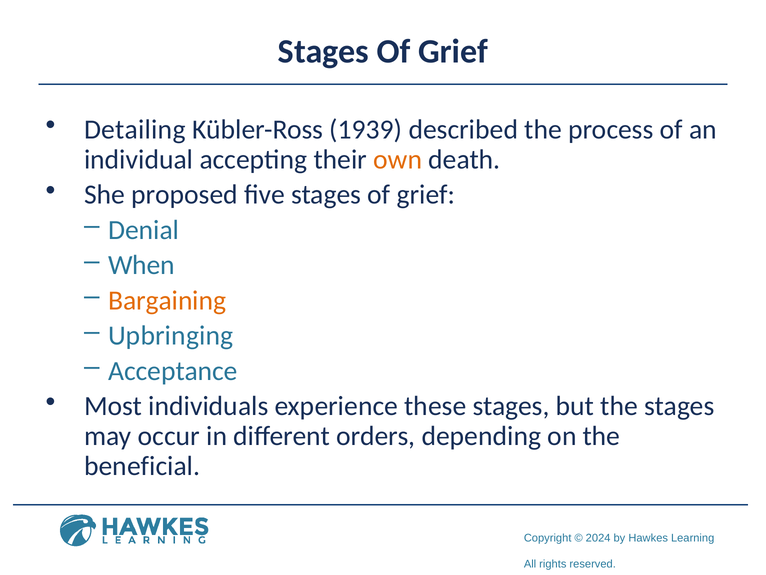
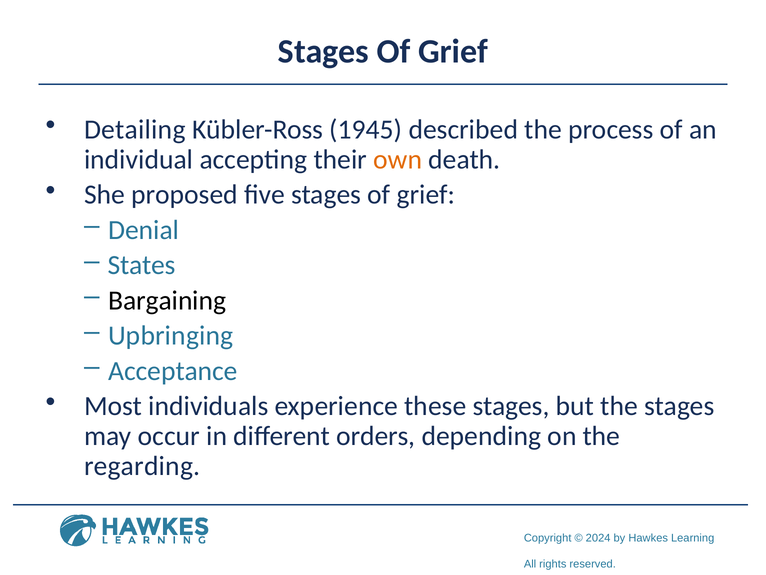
1939: 1939 -> 1945
When: When -> States
Bargaining colour: orange -> black
beneficial: beneficial -> regarding
